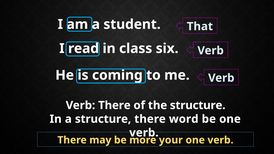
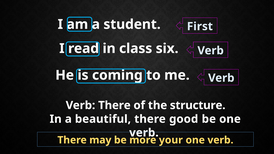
That: That -> First
a structure: structure -> beautiful
word: word -> good
